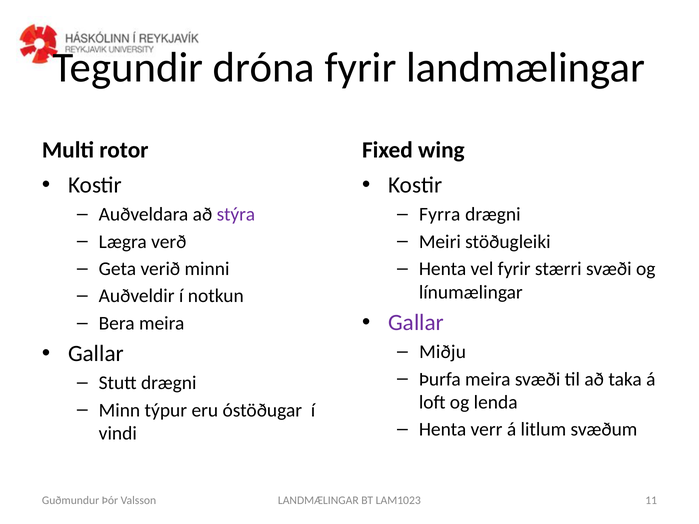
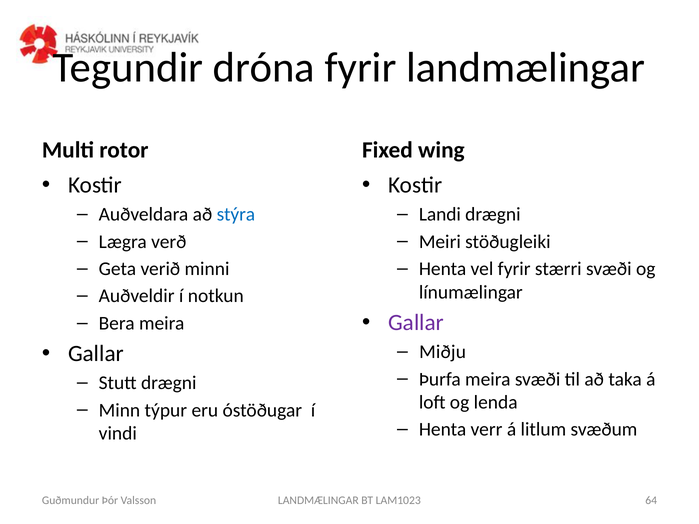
stýra colour: purple -> blue
Fyrra: Fyrra -> Landi
11: 11 -> 64
